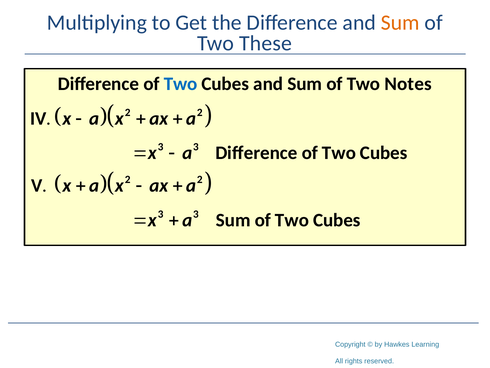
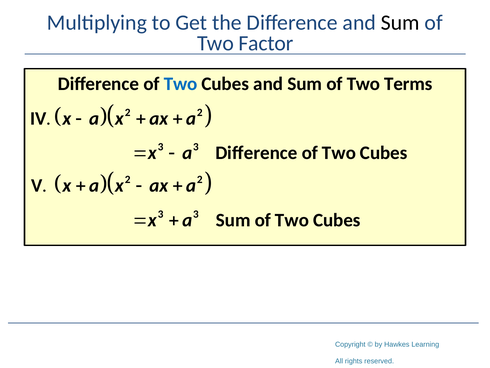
Sum at (400, 23) colour: orange -> black
These: These -> Factor
Notes: Notes -> Terms
